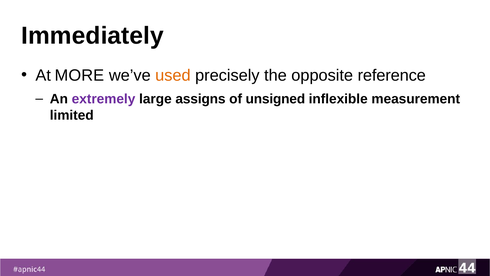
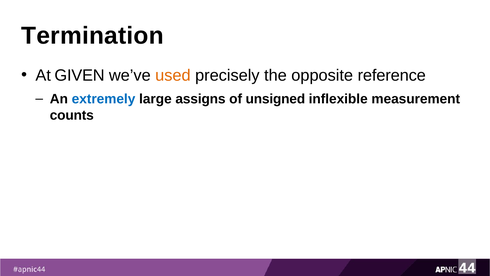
Immediately: Immediately -> Termination
MORE: MORE -> GIVEN
extremely colour: purple -> blue
limited: limited -> counts
